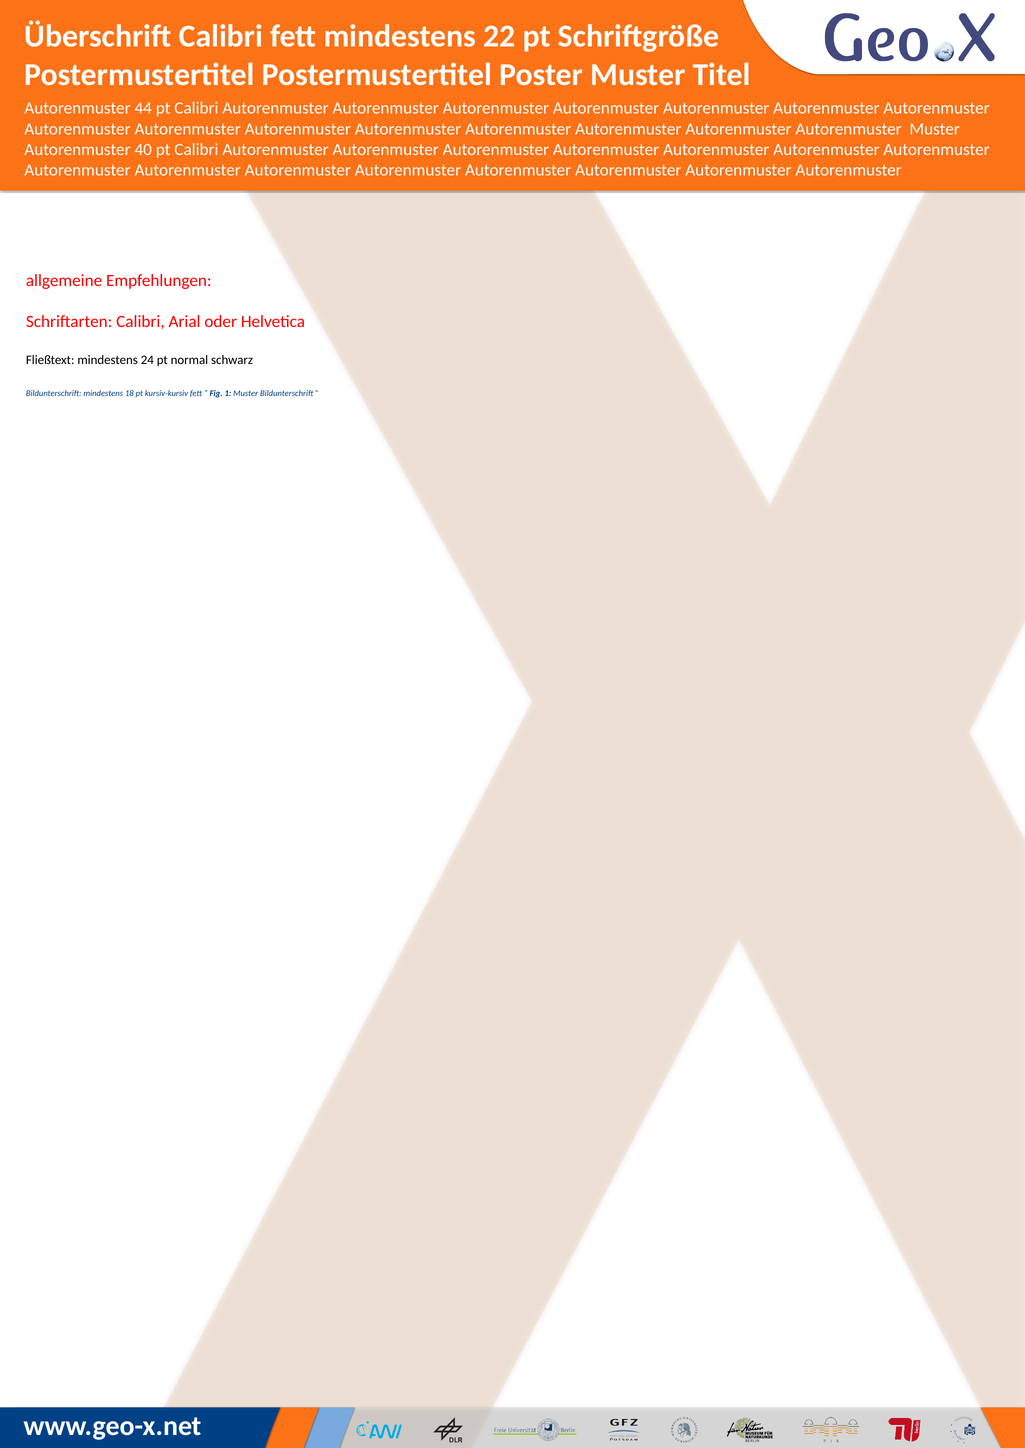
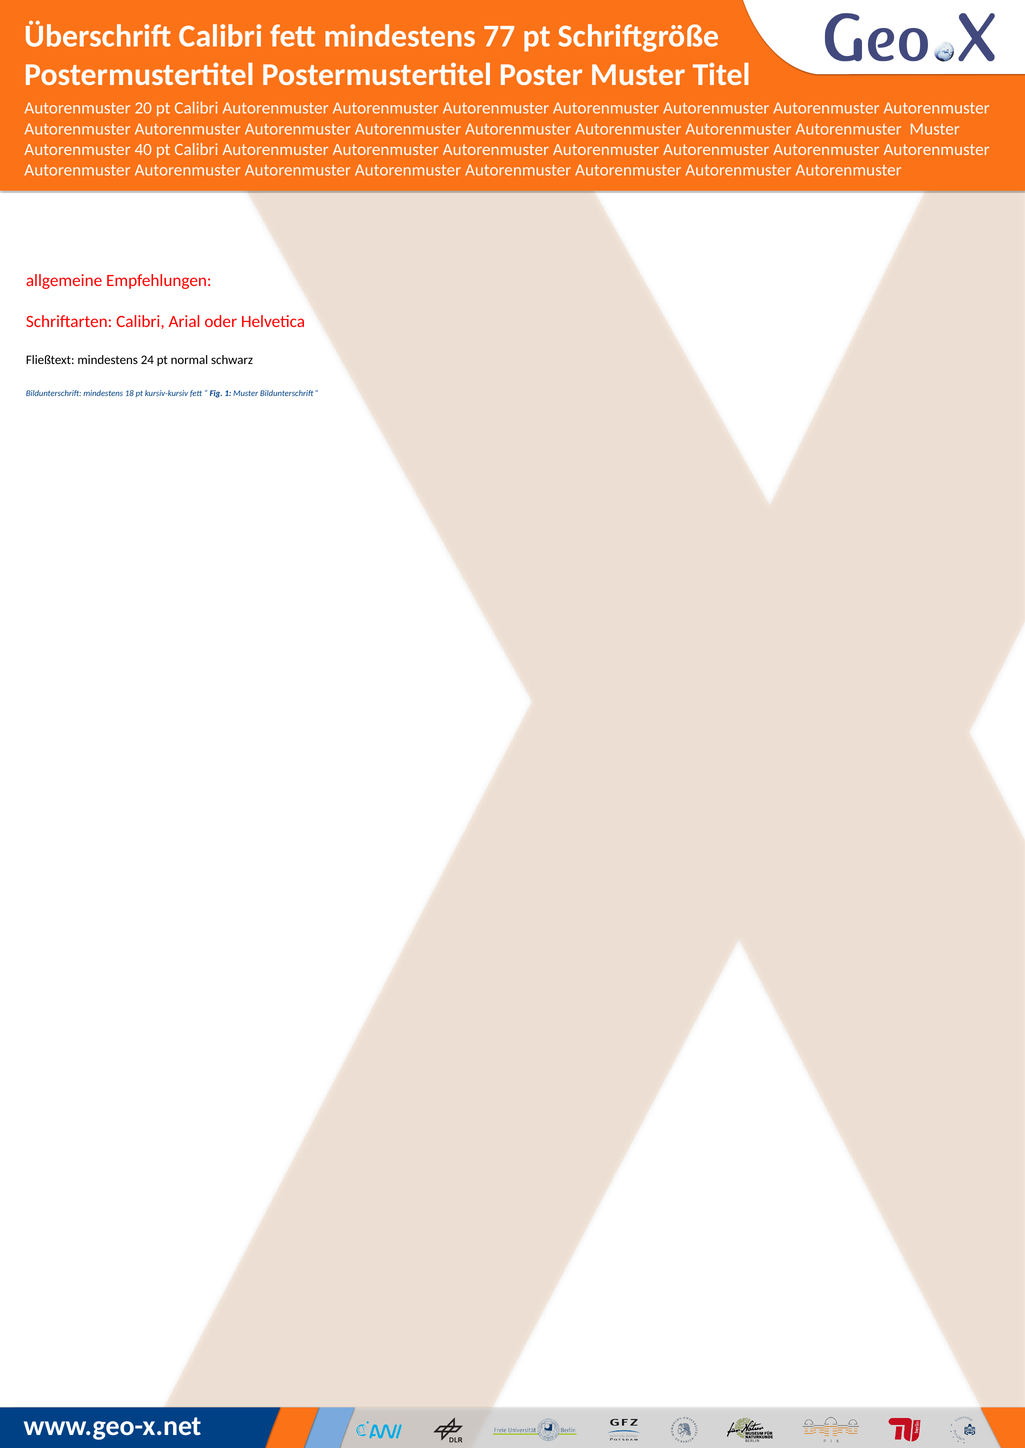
22: 22 -> 77
44: 44 -> 20
